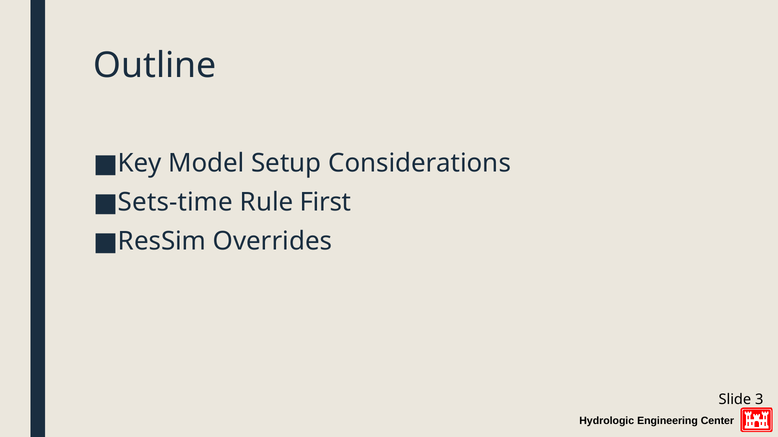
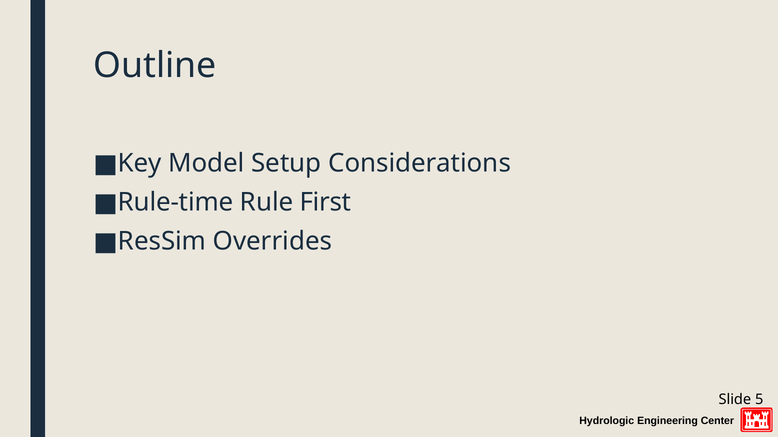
Sets-time: Sets-time -> Rule-time
3: 3 -> 5
